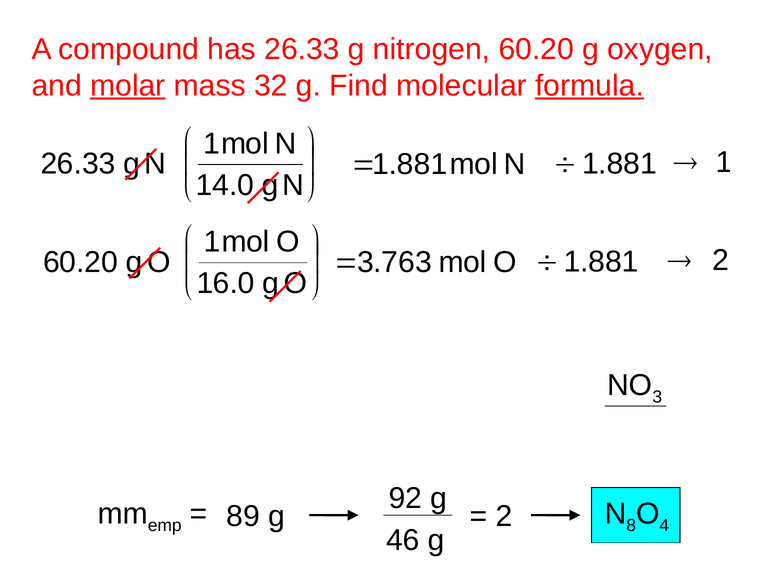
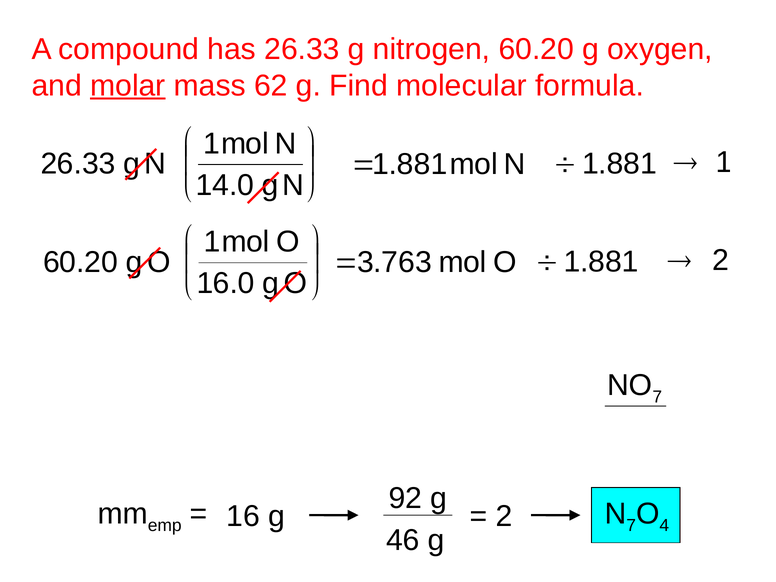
32: 32 -> 62
formula underline: present -> none
3 at (657, 397): 3 -> 7
89: 89 -> 16
8 at (631, 526): 8 -> 7
